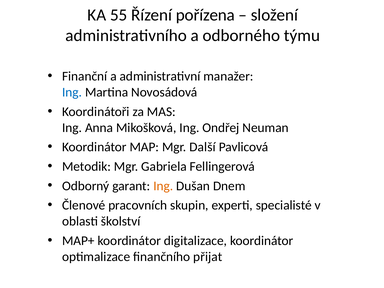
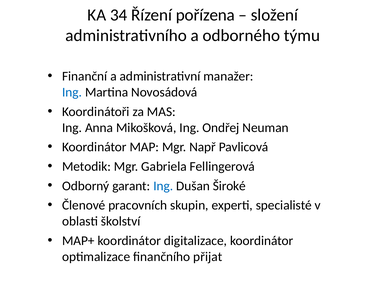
55: 55 -> 34
Další: Další -> Např
Ing at (163, 186) colour: orange -> blue
Dnem: Dnem -> Široké
